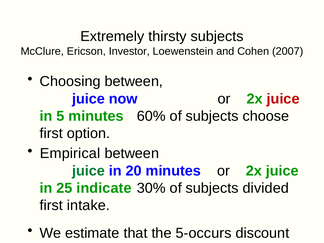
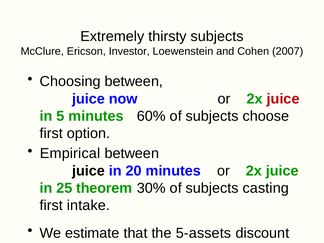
juice at (88, 171) colour: green -> black
indicate: indicate -> theorem
divided: divided -> casting
5-occurs: 5-occurs -> 5-assets
